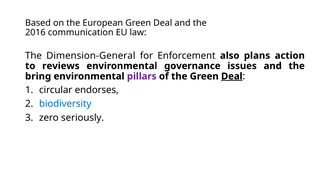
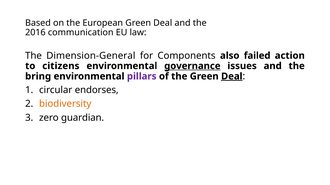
Enforcement: Enforcement -> Components
plans: plans -> failed
reviews: reviews -> citizens
governance underline: none -> present
biodiversity colour: blue -> orange
seriously: seriously -> guardian
